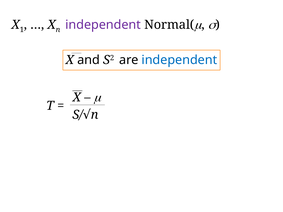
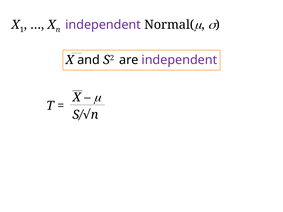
independent at (179, 60) colour: blue -> purple
